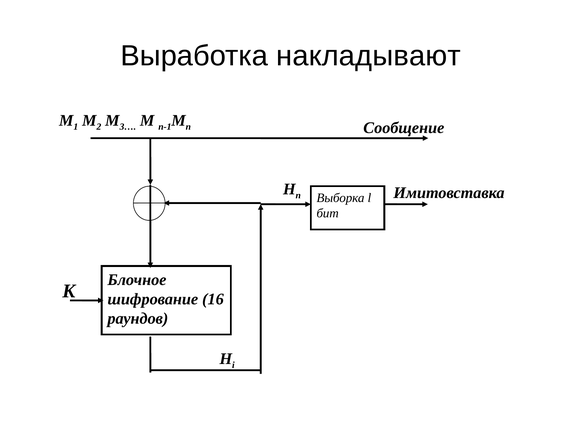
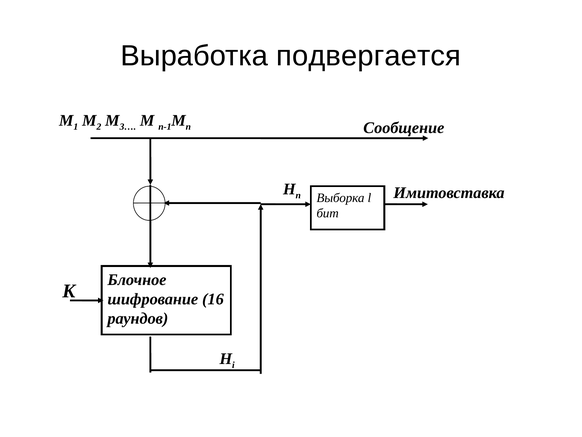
накладывают: накладывают -> подвергается
